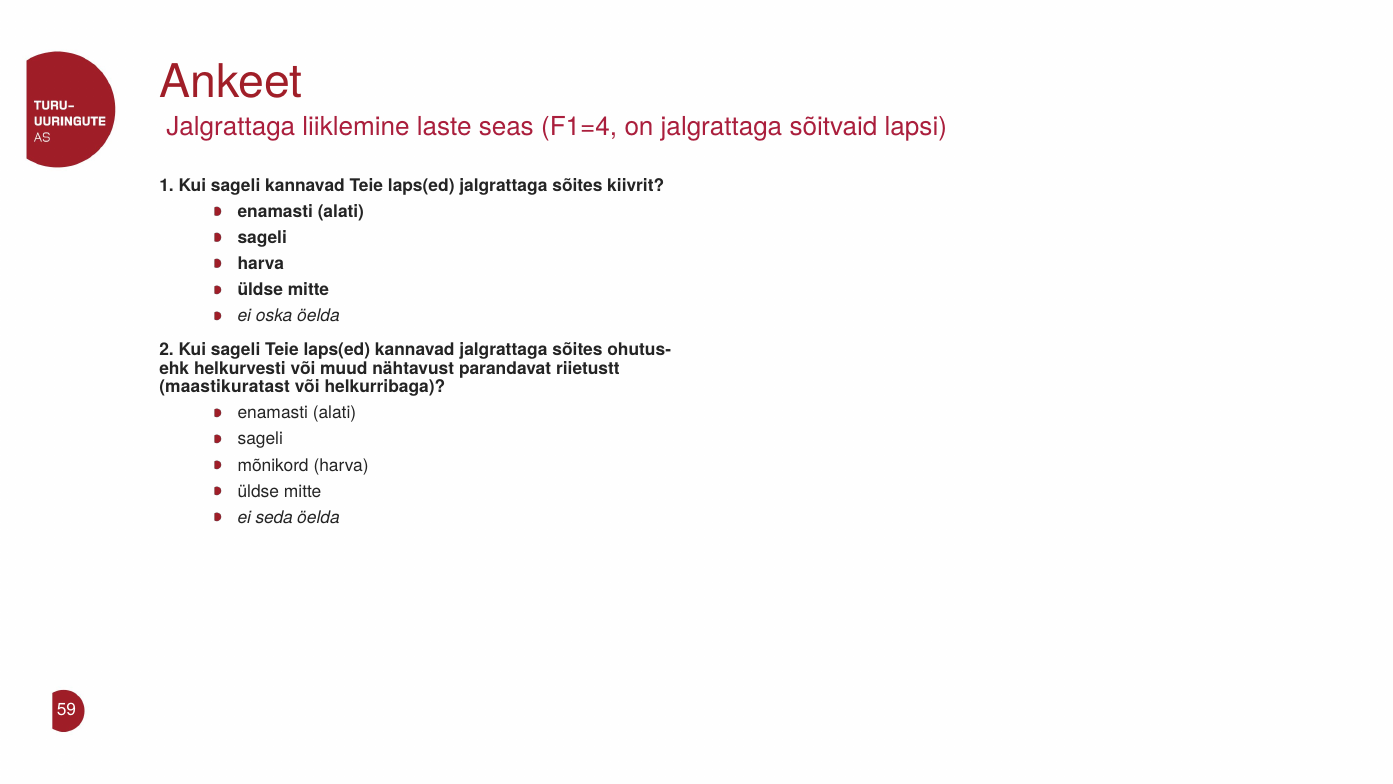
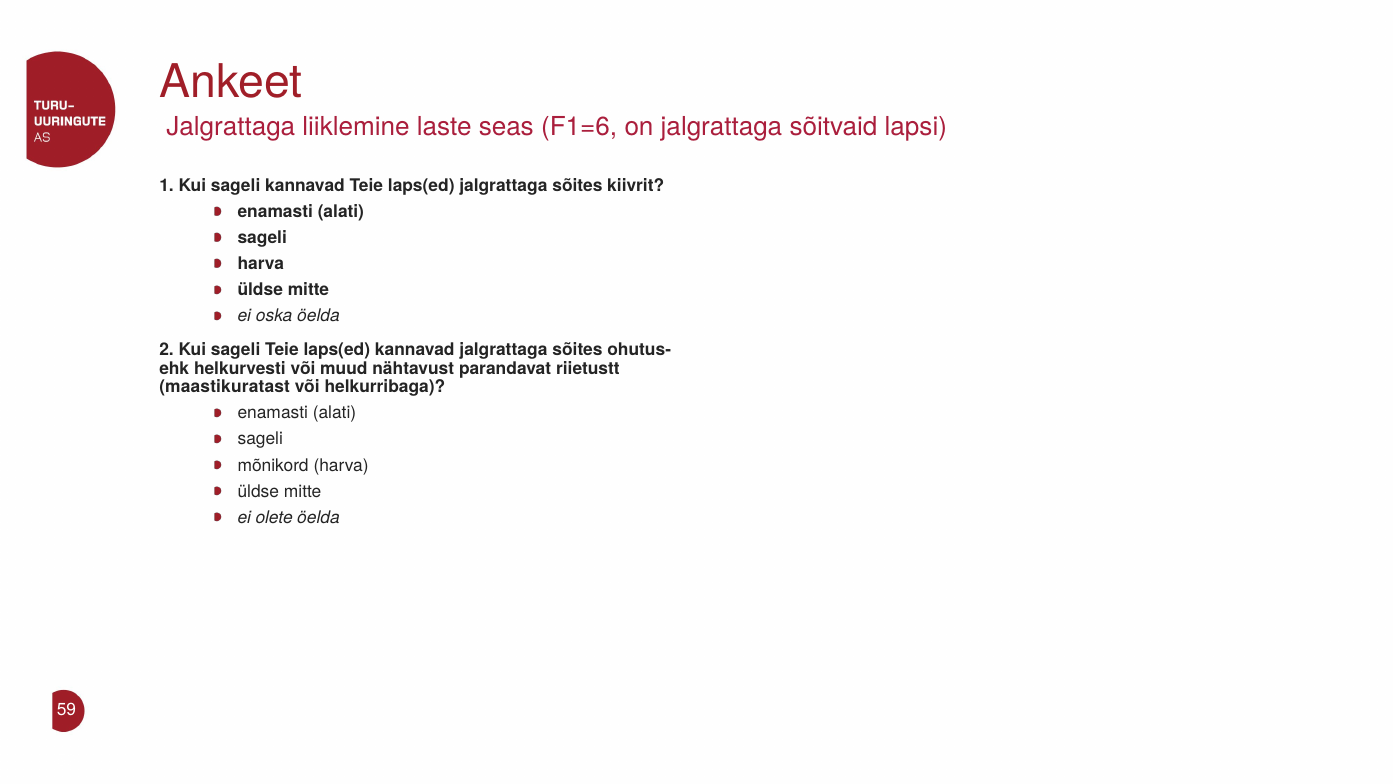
F1=4: F1=4 -> F1=6
seda: seda -> olete
